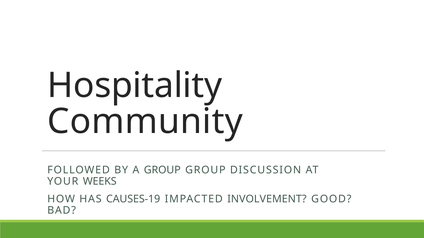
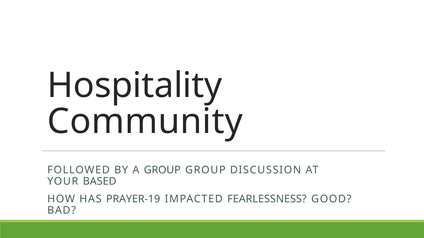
WEEKS: WEEKS -> BASED
CAUSES-19: CAUSES-19 -> PRAYER-19
INVOLVEMENT: INVOLVEMENT -> FEARLESSNESS
